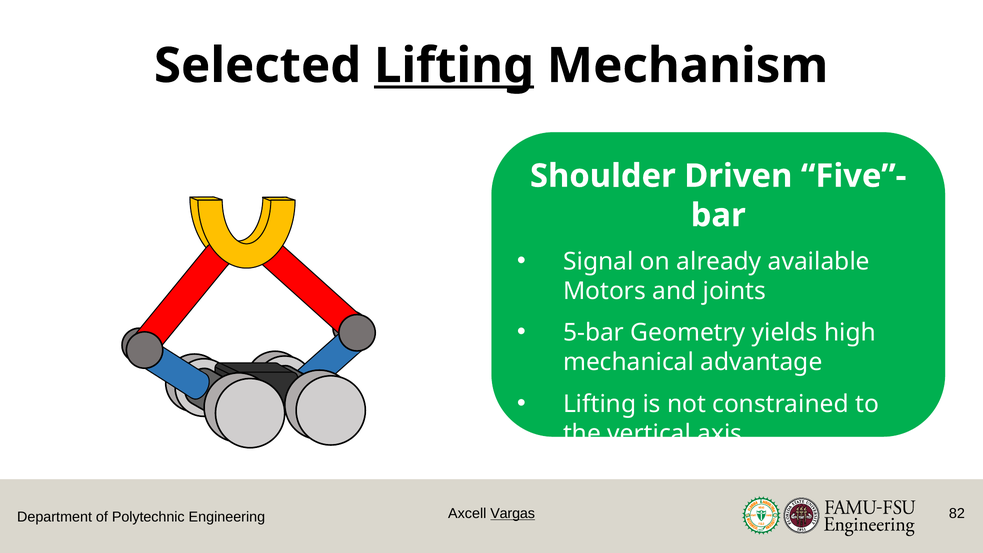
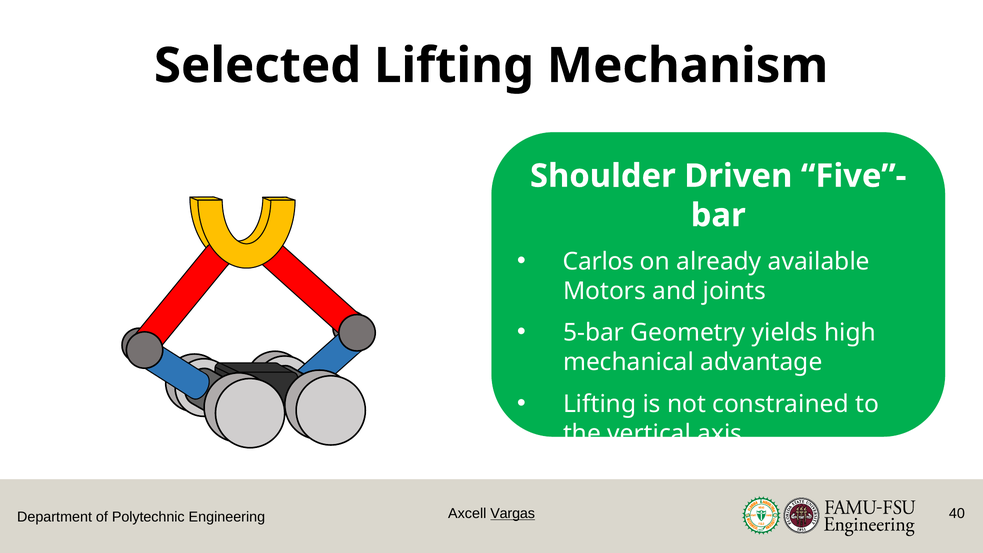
Lifting at (454, 66) underline: present -> none
Signal: Signal -> Carlos
82: 82 -> 40
